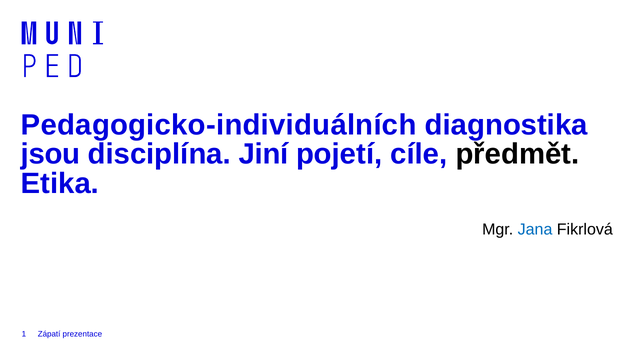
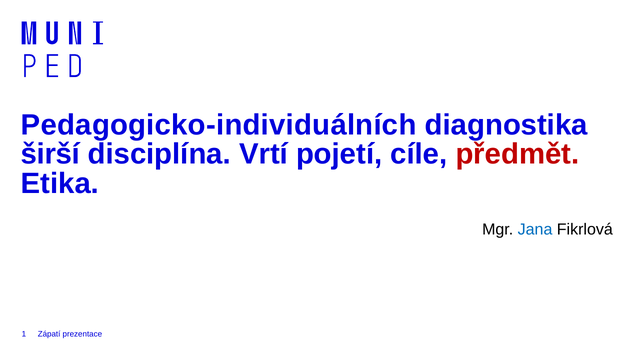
jsou: jsou -> širší
Jiní: Jiní -> Vrtí
předmět colour: black -> red
